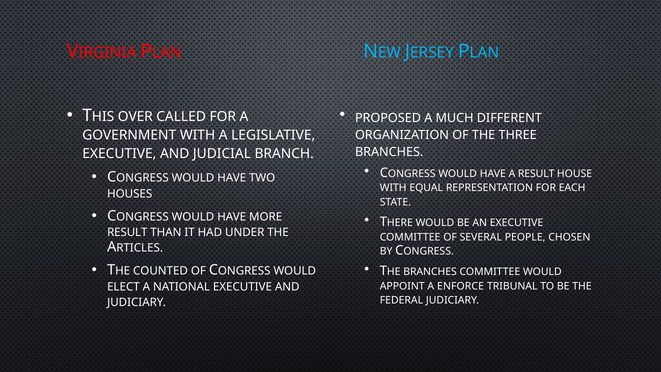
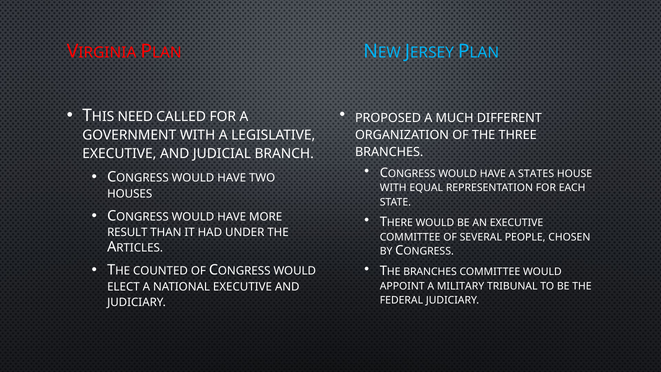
OVER: OVER -> NEED
A RESULT: RESULT -> STATES
ENFORCE: ENFORCE -> MILITARY
